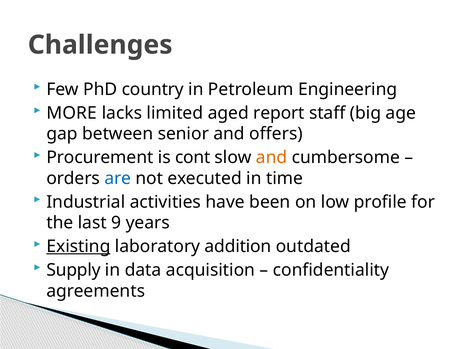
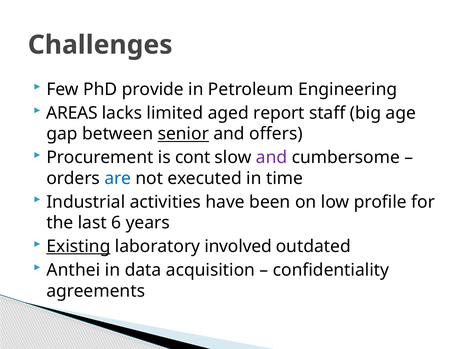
country: country -> provide
MORE: MORE -> AREAS
senior underline: none -> present
and at (272, 157) colour: orange -> purple
9: 9 -> 6
addition: addition -> involved
Supply: Supply -> Anthei
